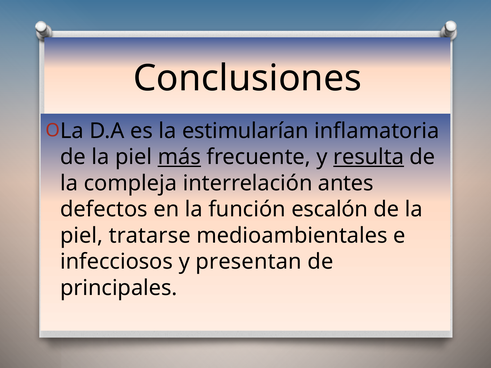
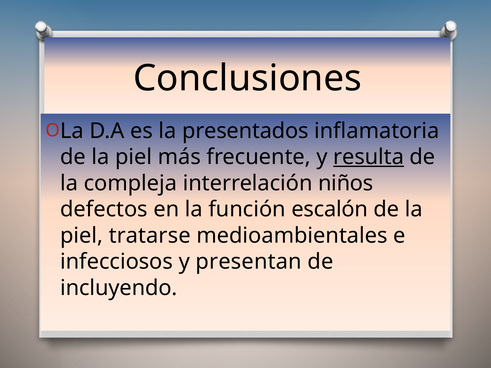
estimularían: estimularían -> presentados
más underline: present -> none
antes: antes -> niños
principales: principales -> incluyendo
